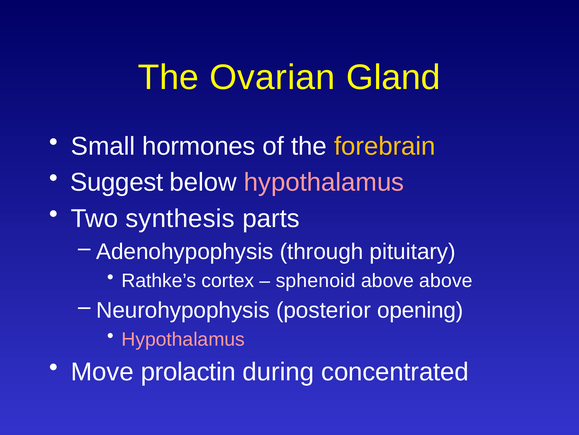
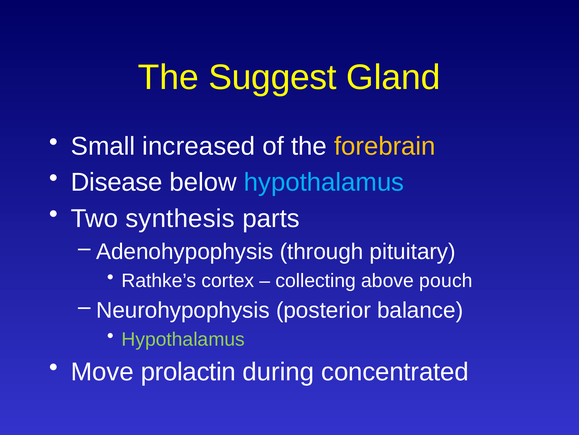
Ovarian: Ovarian -> Suggest
hormones: hormones -> increased
Suggest: Suggest -> Disease
hypothalamus at (324, 182) colour: pink -> light blue
sphenoid: sphenoid -> collecting
above above: above -> pouch
opening: opening -> balance
Hypothalamus at (183, 339) colour: pink -> light green
